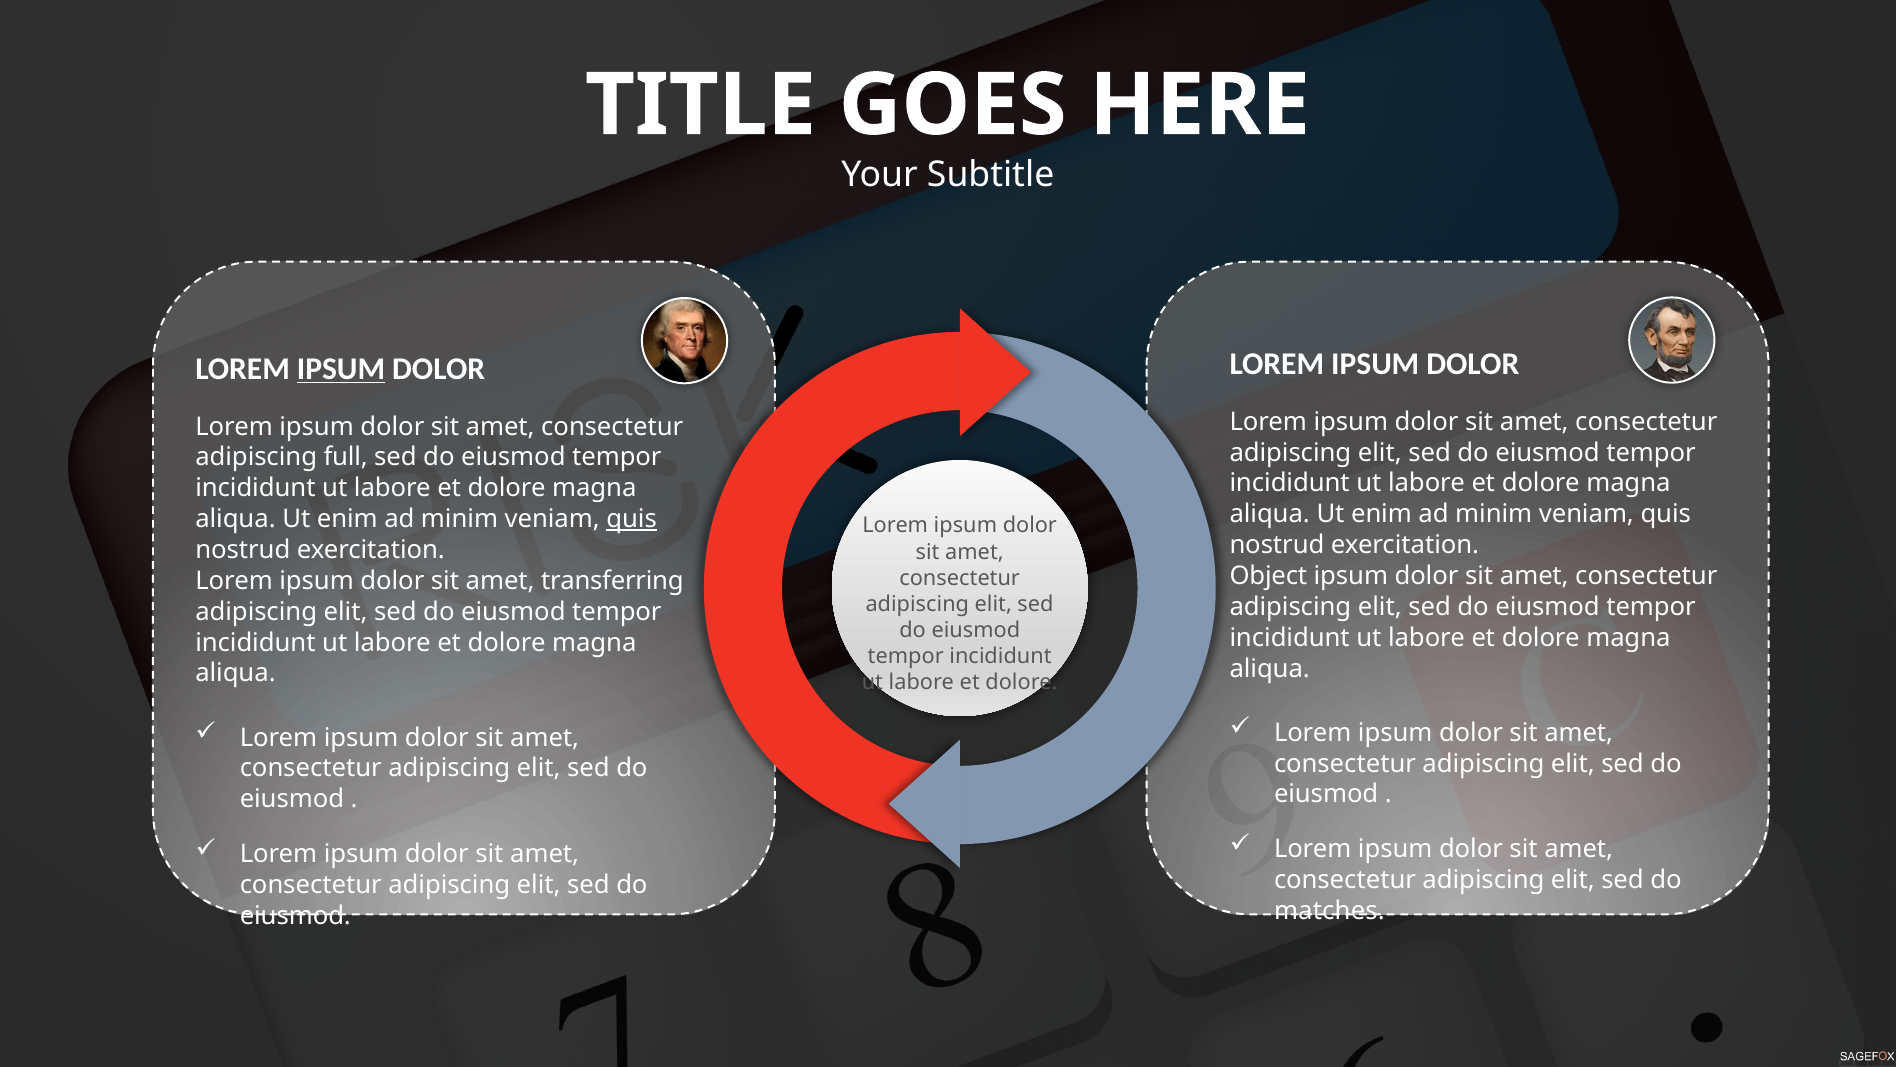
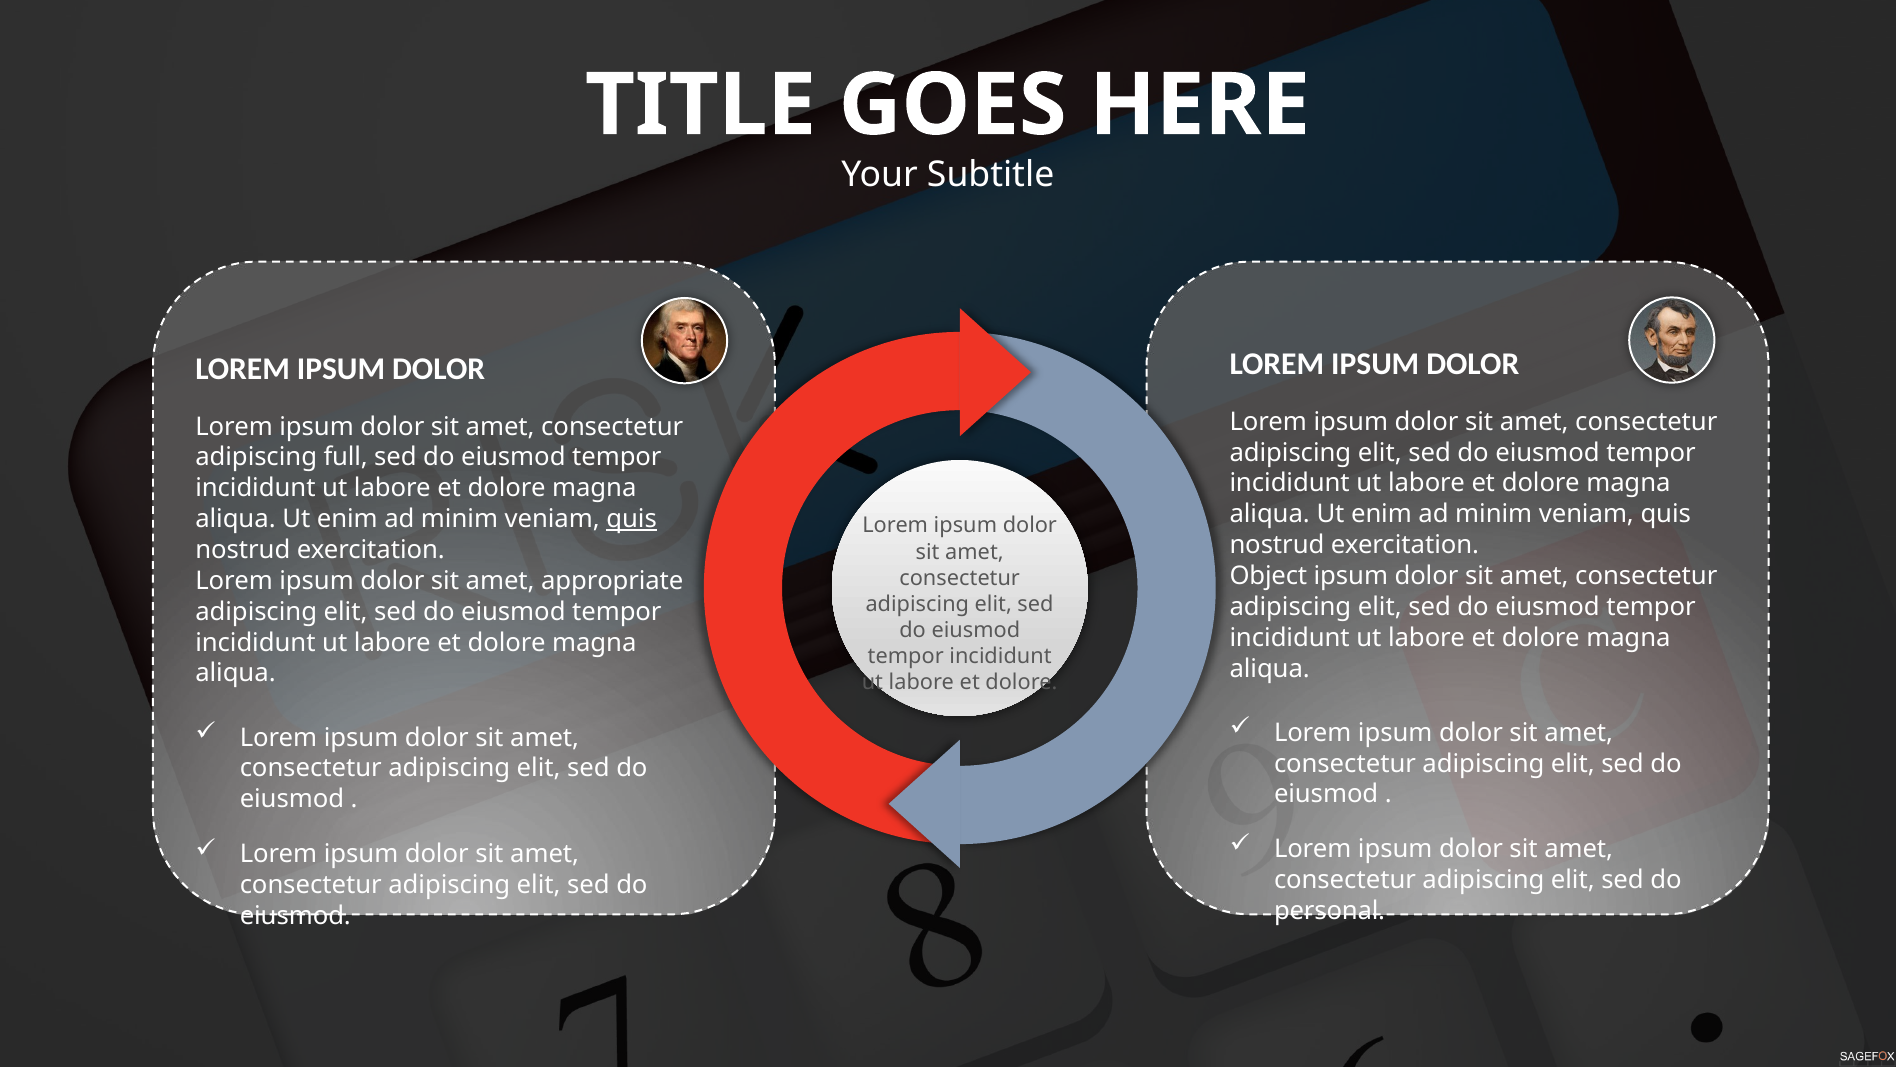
IPSUM at (341, 369) underline: present -> none
transferring: transferring -> appropriate
matches: matches -> personal
